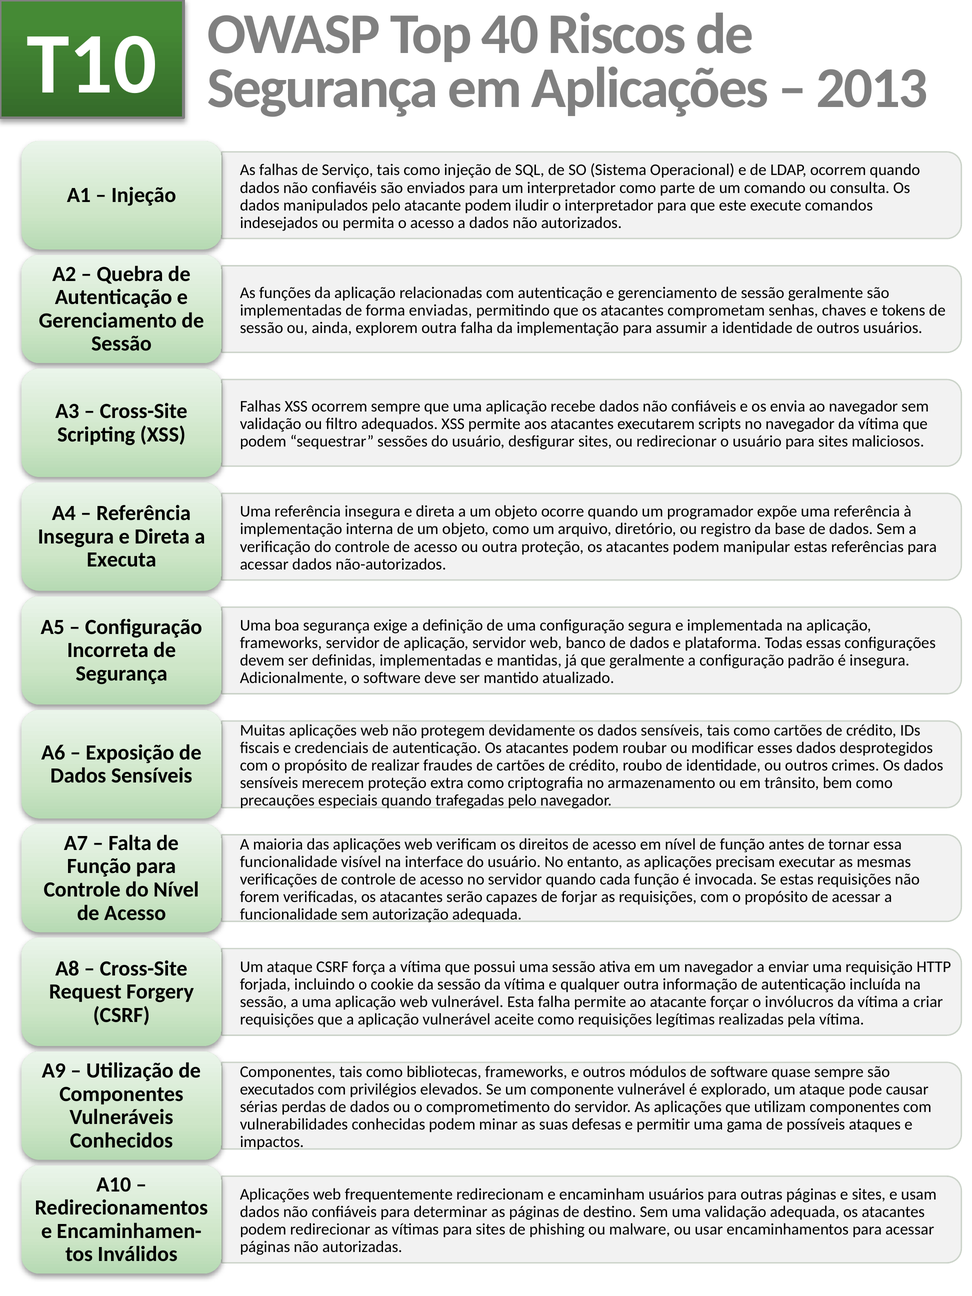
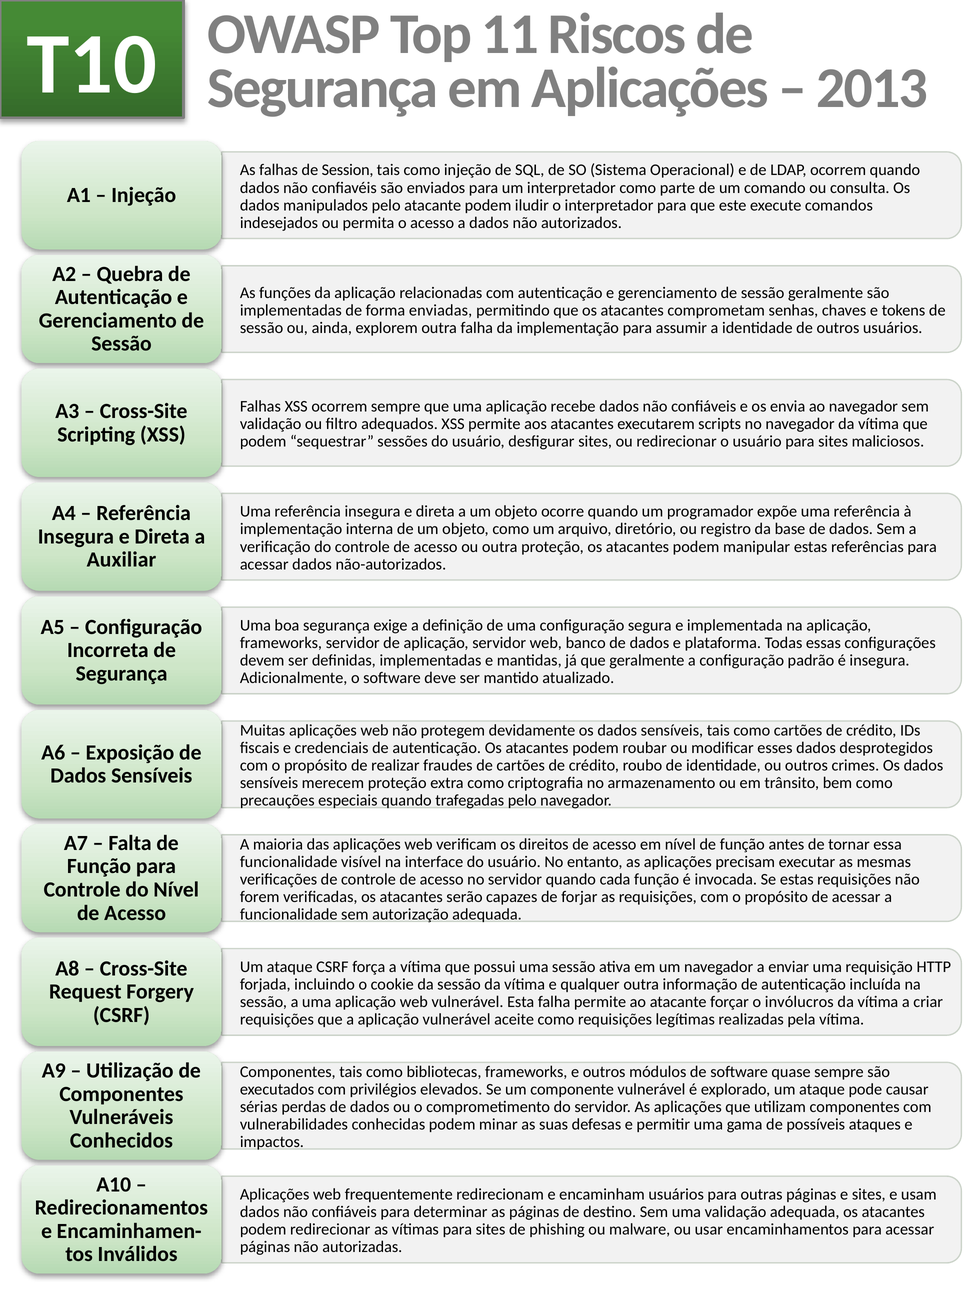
40: 40 -> 11
Serviço: Serviço -> Session
Executa: Executa -> Auxiliar
